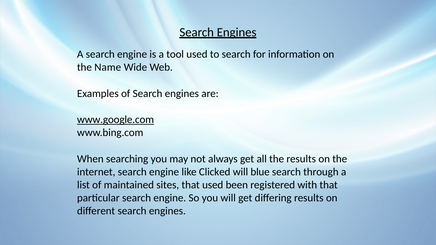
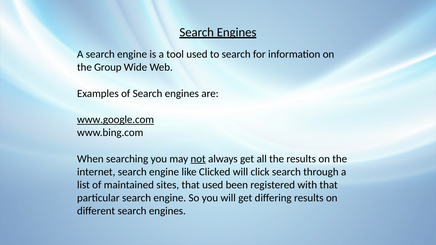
Name: Name -> Group
not underline: none -> present
blue: blue -> click
